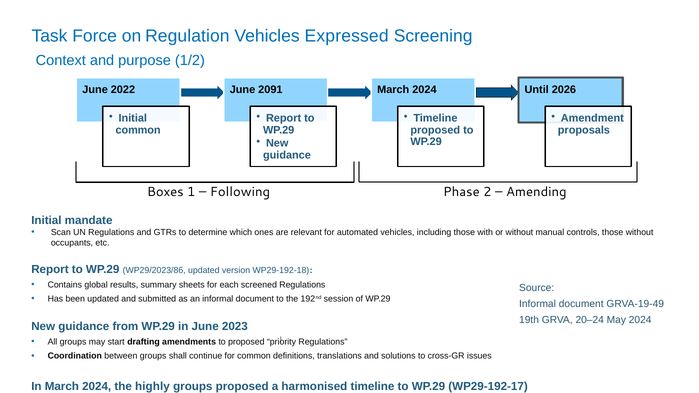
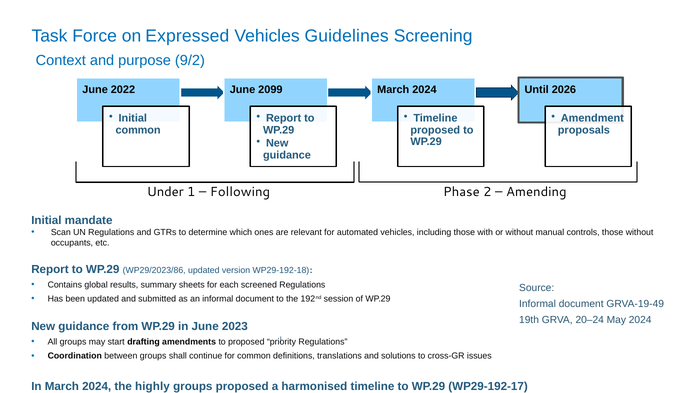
Regulation: Regulation -> Expressed
Expressed: Expressed -> Guidelines
1/2: 1/2 -> 9/2
2091: 2091 -> 2099
Boxes: Boxes -> Under
